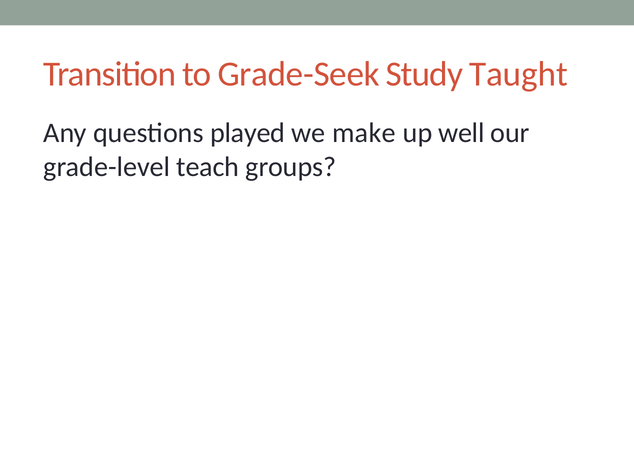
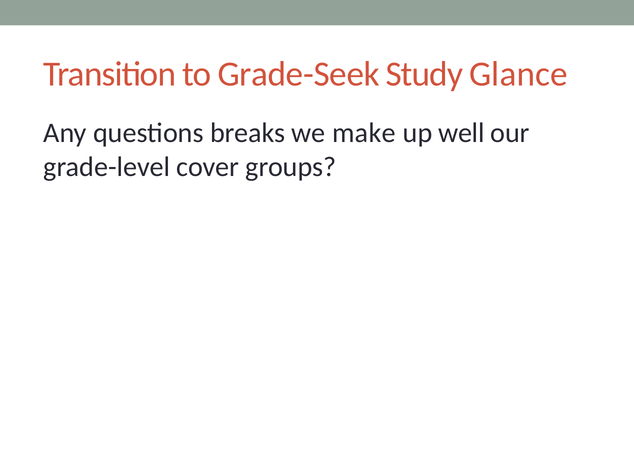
Taught: Taught -> Glance
played: played -> breaks
teach: teach -> cover
